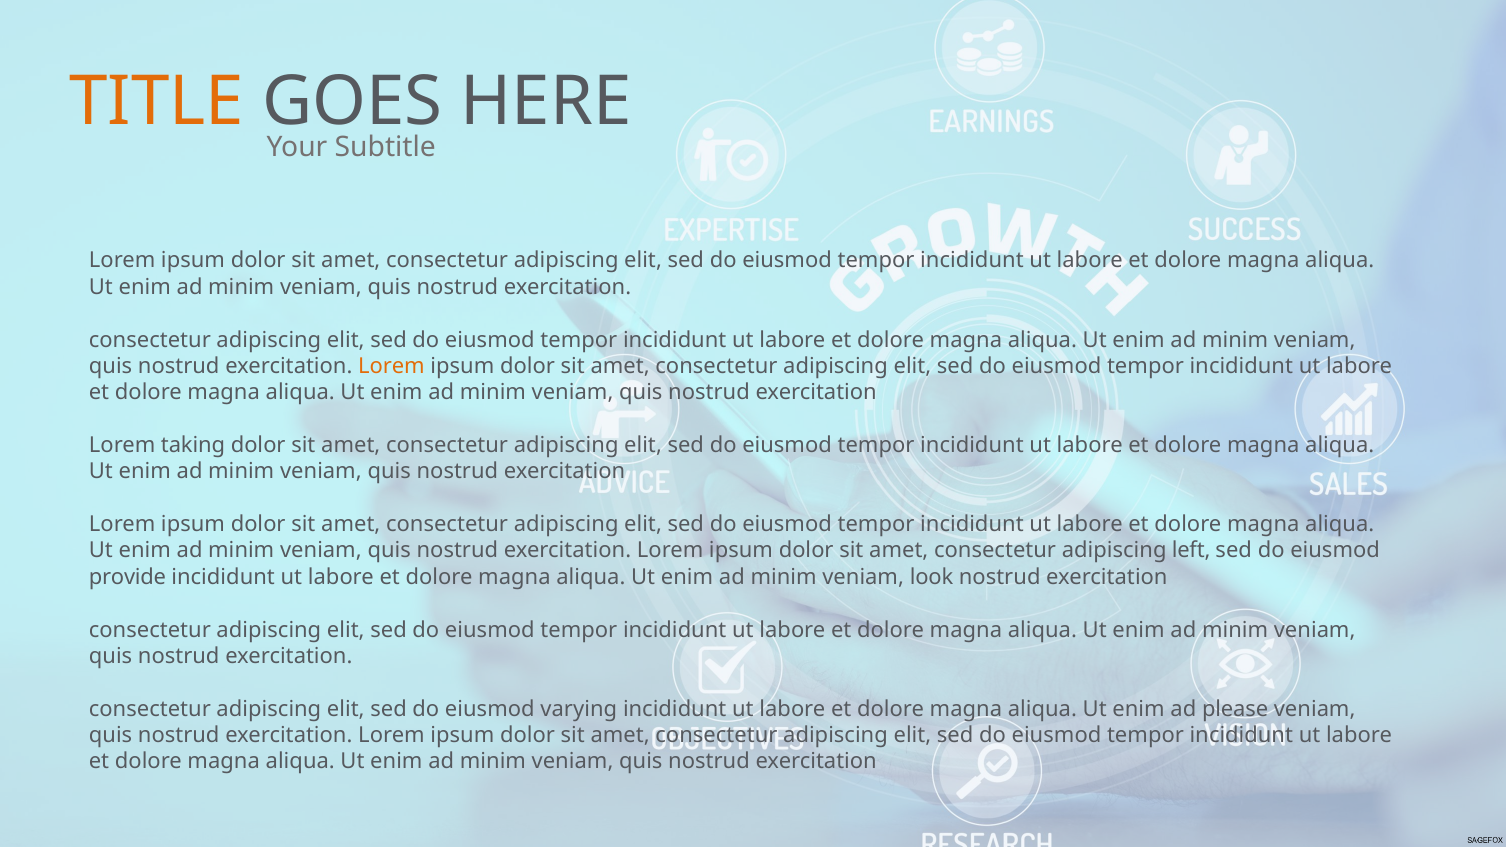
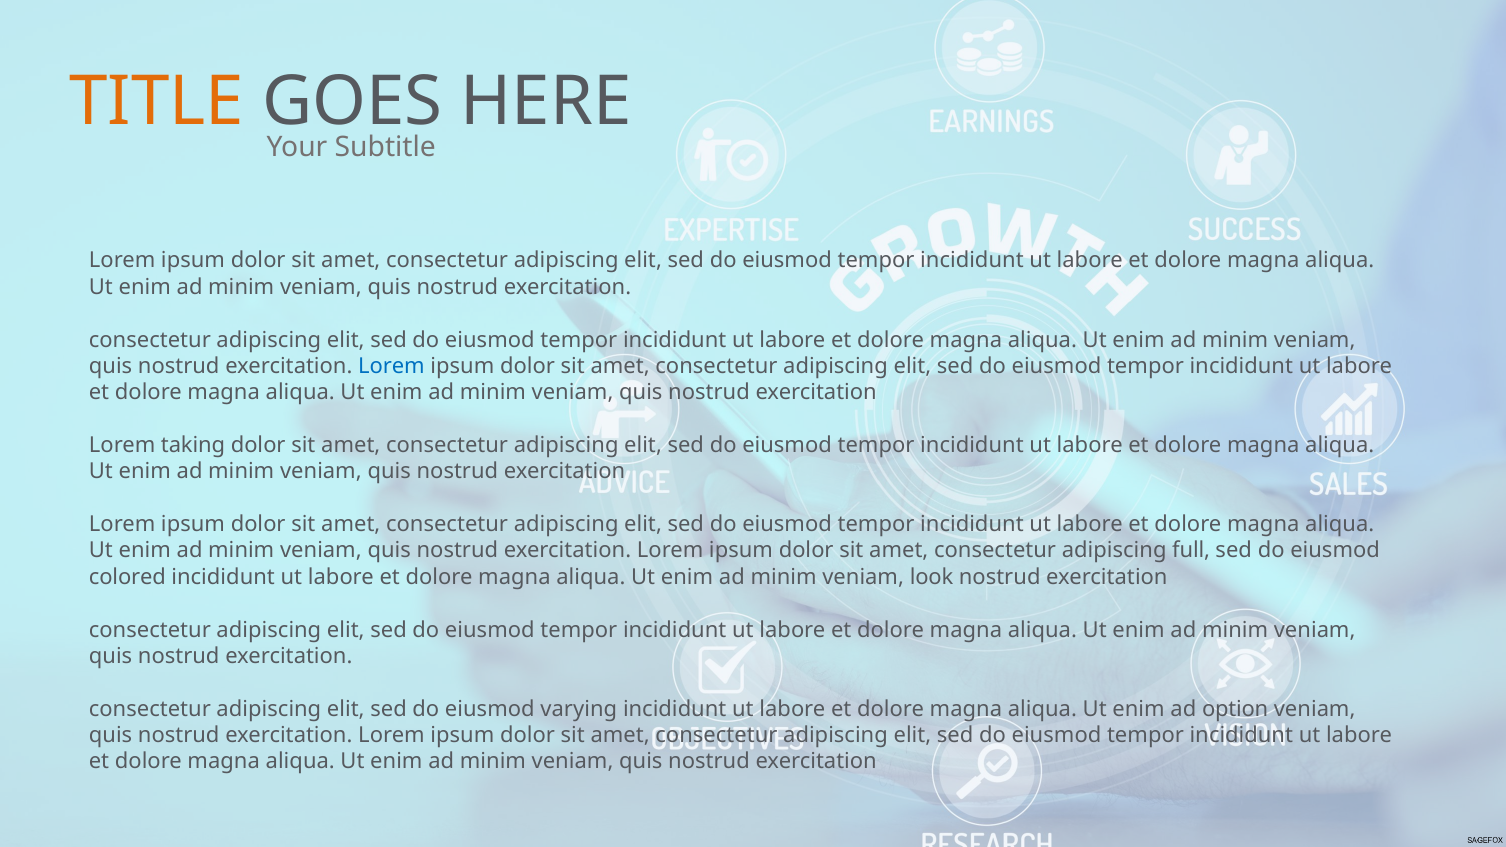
Lorem at (391, 366) colour: orange -> blue
left: left -> full
provide: provide -> colored
please: please -> option
